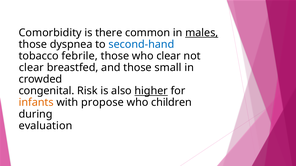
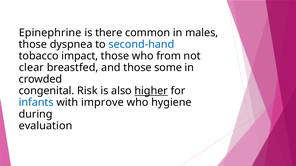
Comorbidity: Comorbidity -> Epinephrine
males underline: present -> none
febrile: febrile -> impact
who clear: clear -> from
small: small -> some
infants colour: orange -> blue
propose: propose -> improve
children: children -> hygiene
